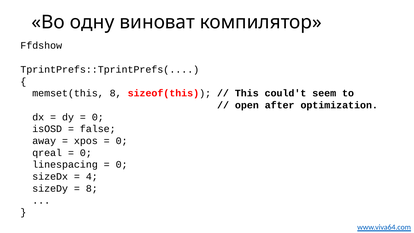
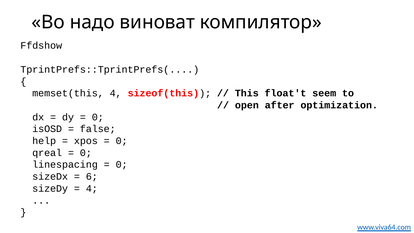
одну: одну -> надо
memset(this 8: 8 -> 4
could't: could't -> float't
away: away -> help
4: 4 -> 6
8 at (92, 188): 8 -> 4
